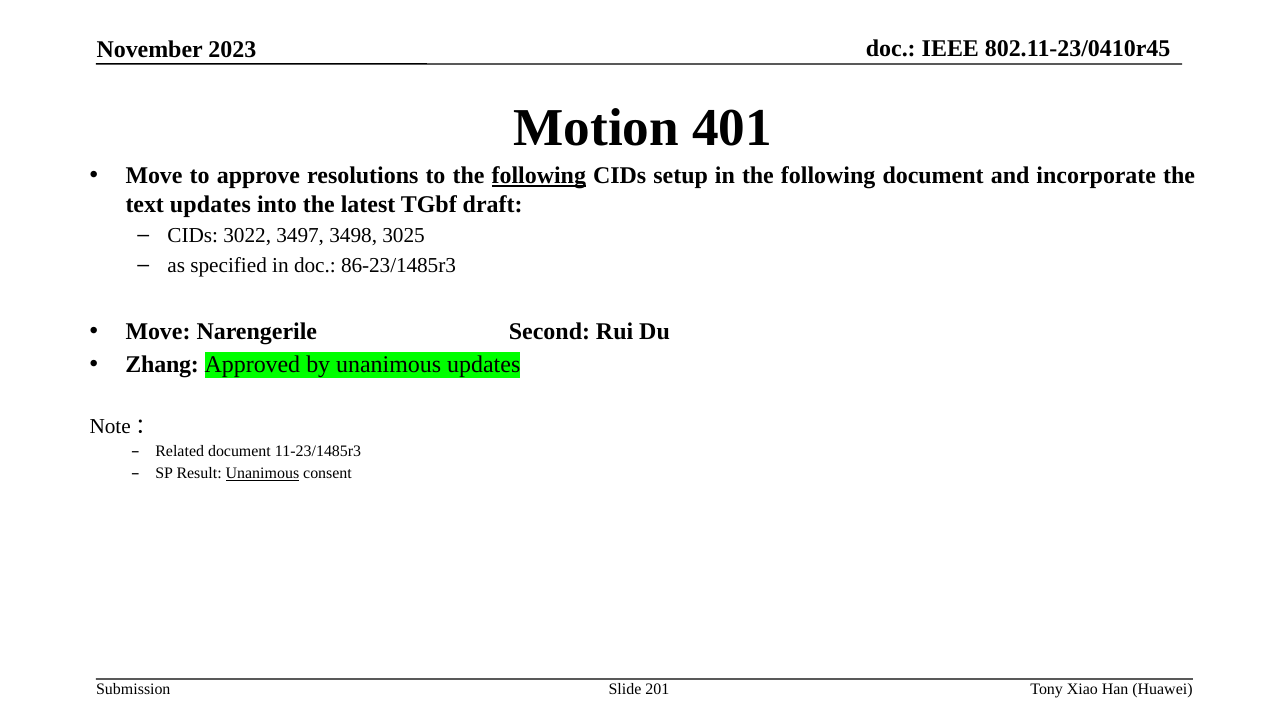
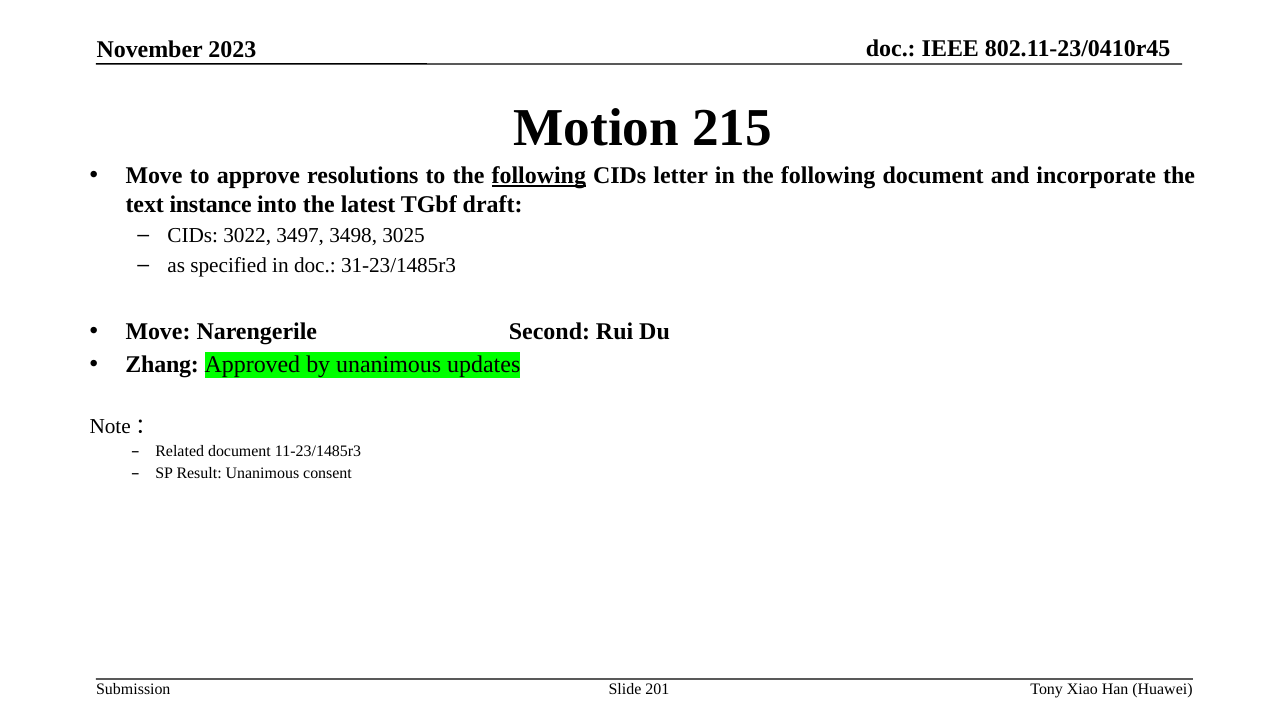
401: 401 -> 215
setup: setup -> letter
text updates: updates -> instance
86-23/1485r3: 86-23/1485r3 -> 31-23/1485r3
Unanimous at (262, 473) underline: present -> none
